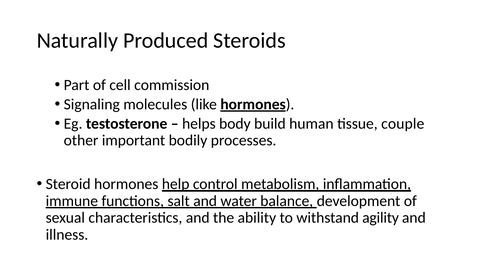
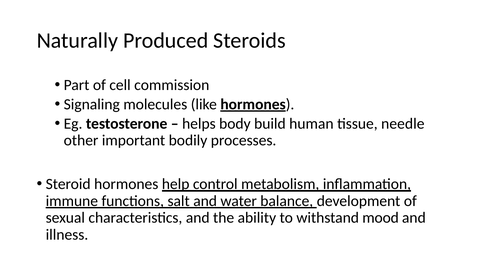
couple: couple -> needle
agility: agility -> mood
